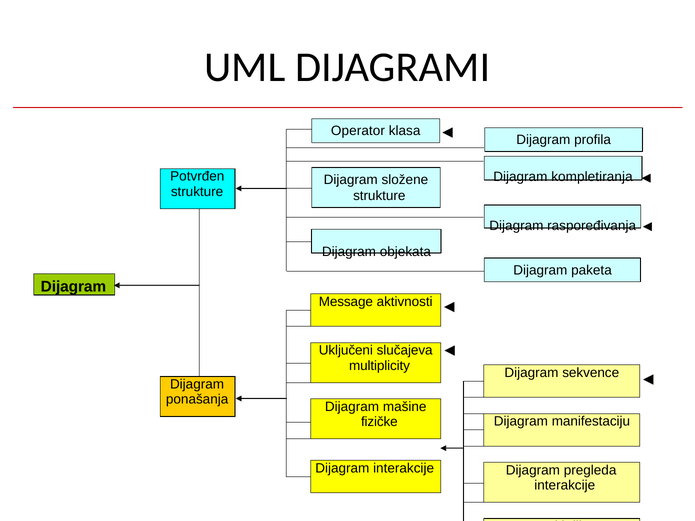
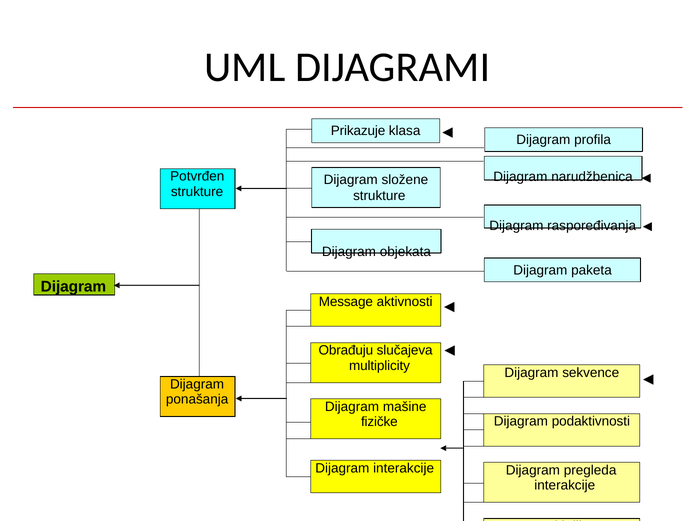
Operator: Operator -> Prikazuje
kompletiranja: kompletiranja -> narudžbenica
Uključeni: Uključeni -> Obrađuju
manifestaciju: manifestaciju -> podaktivnosti
